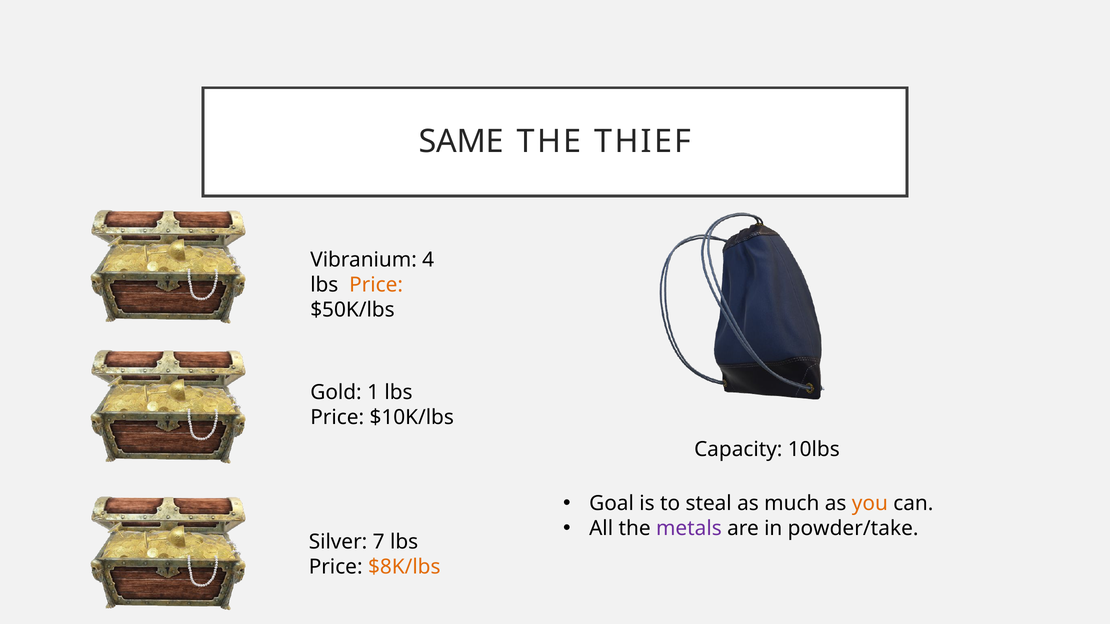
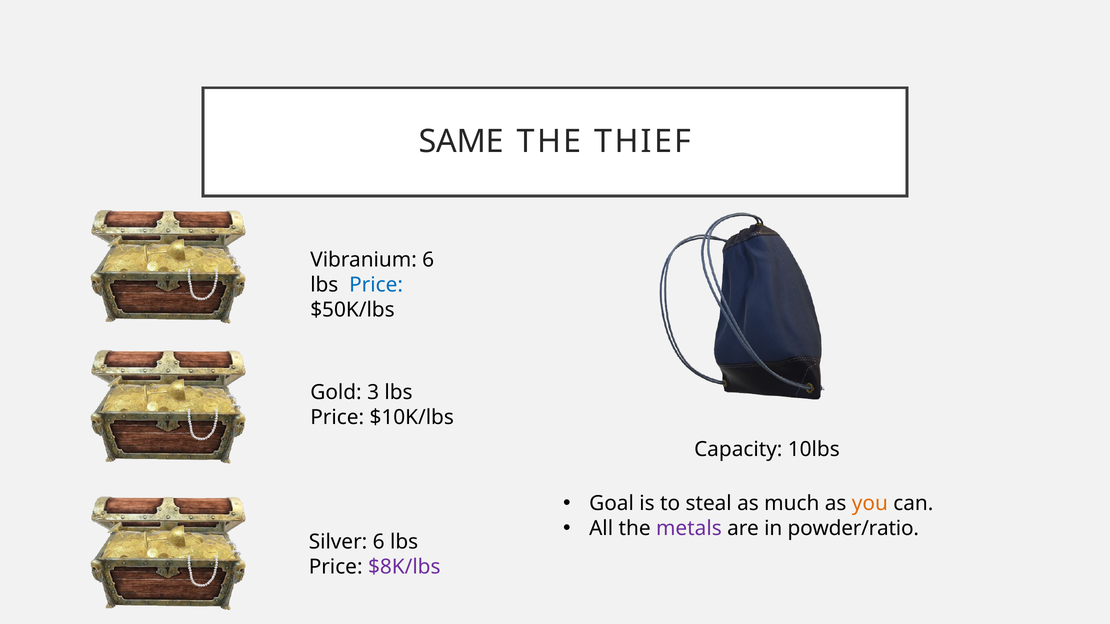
Vibranium 4: 4 -> 6
Price at (376, 285) colour: orange -> blue
1: 1 -> 3
powder/take: powder/take -> powder/ratio
Silver 7: 7 -> 6
$8K/lbs colour: orange -> purple
